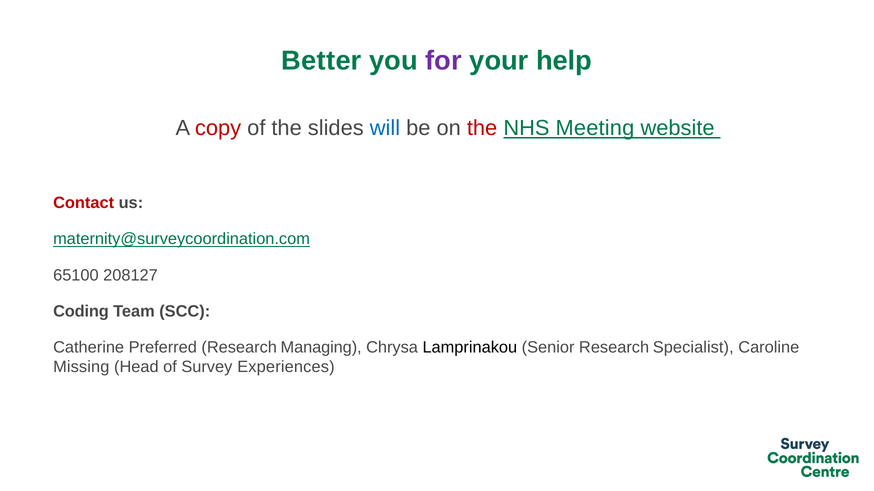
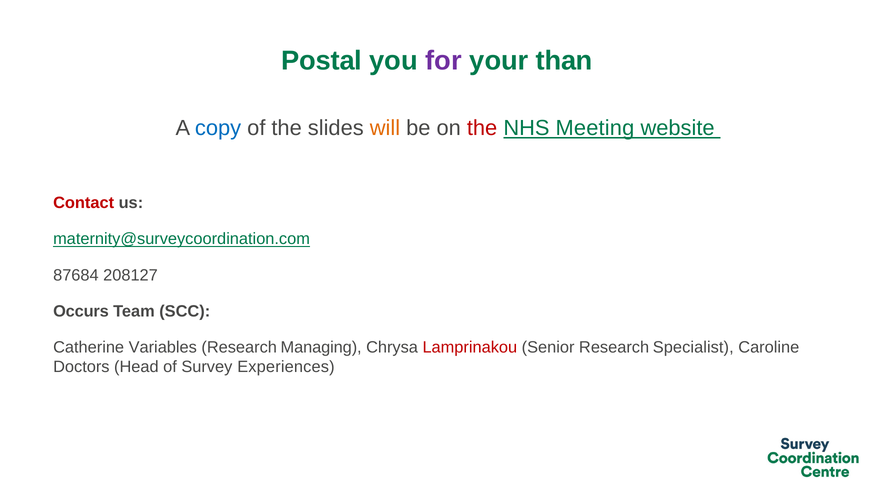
Better: Better -> Postal
help: help -> than
copy colour: red -> blue
will colour: blue -> orange
65100: 65100 -> 87684
Coding: Coding -> Occurs
Preferred: Preferred -> Variables
Lamprinakou colour: black -> red
Missing: Missing -> Doctors
